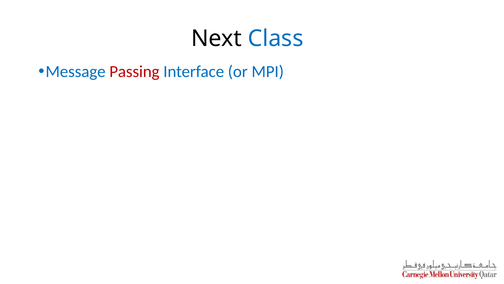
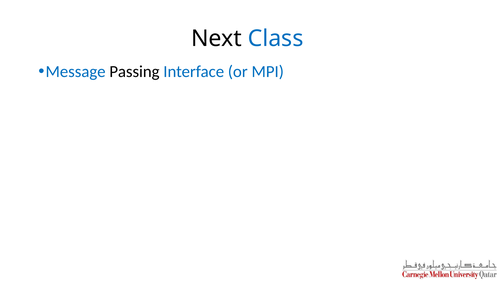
Passing colour: red -> black
